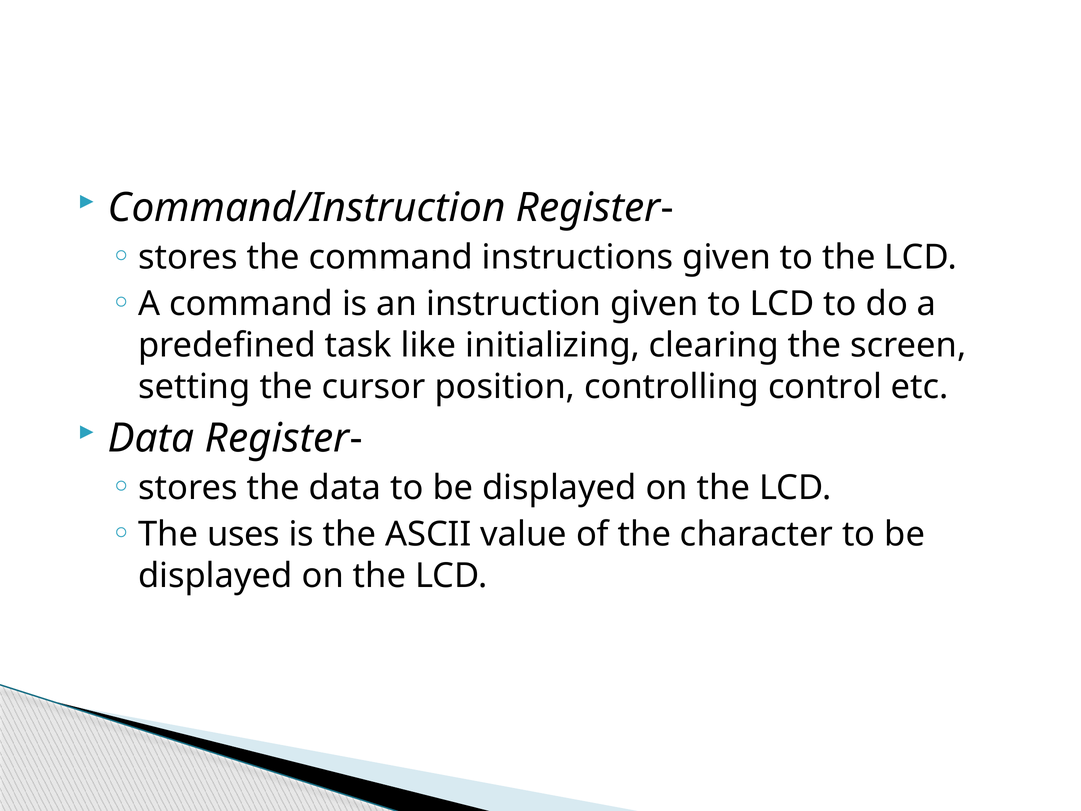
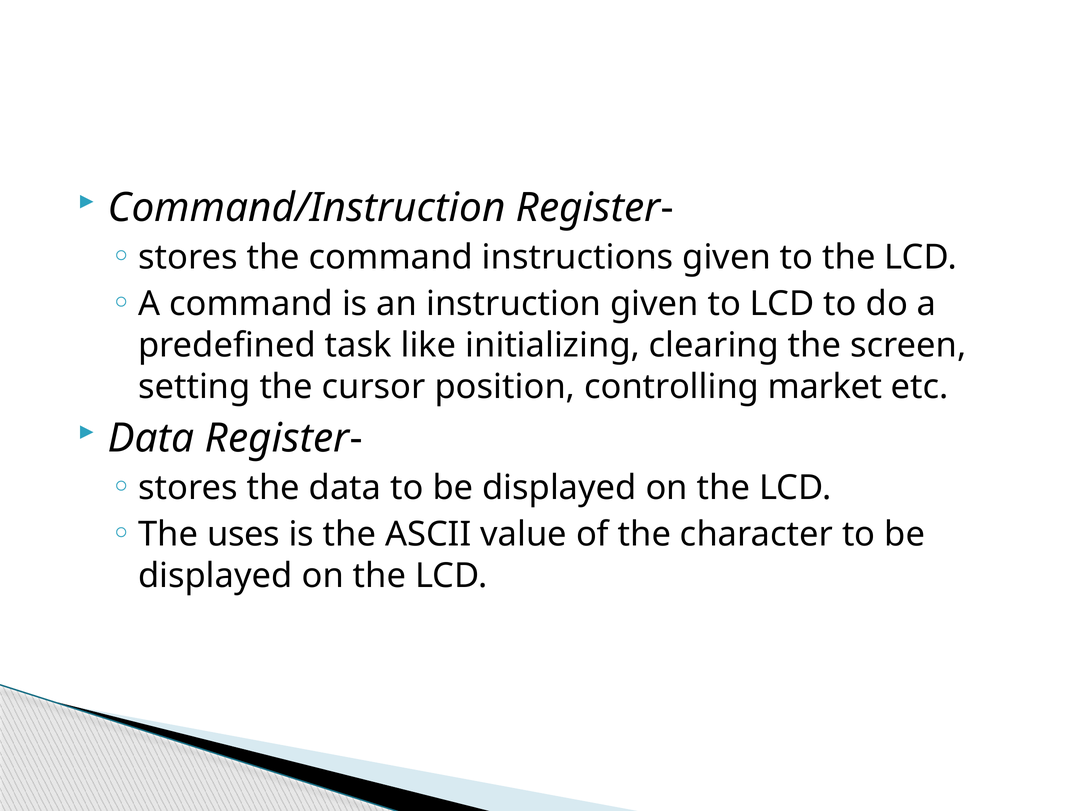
control: control -> market
